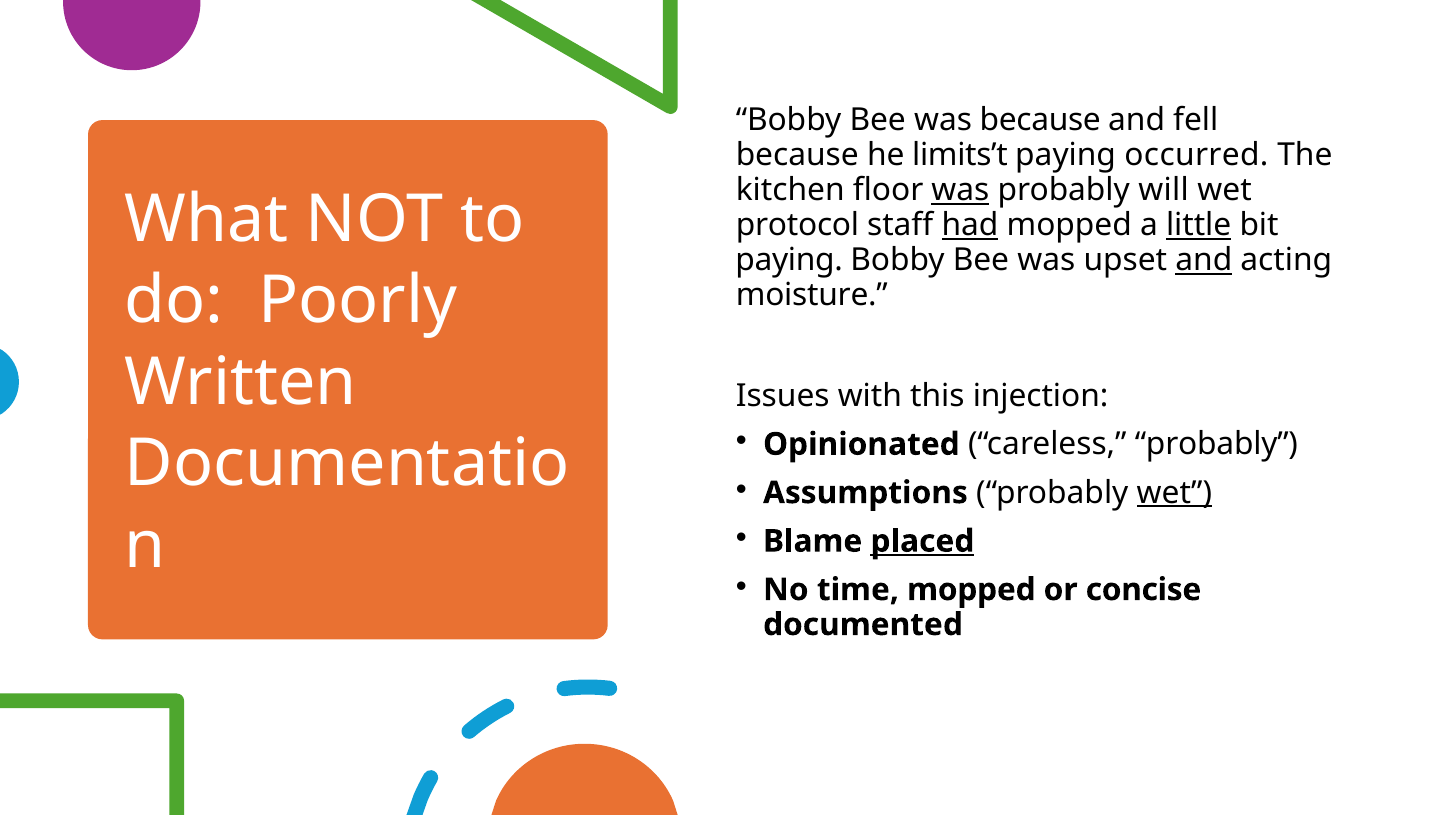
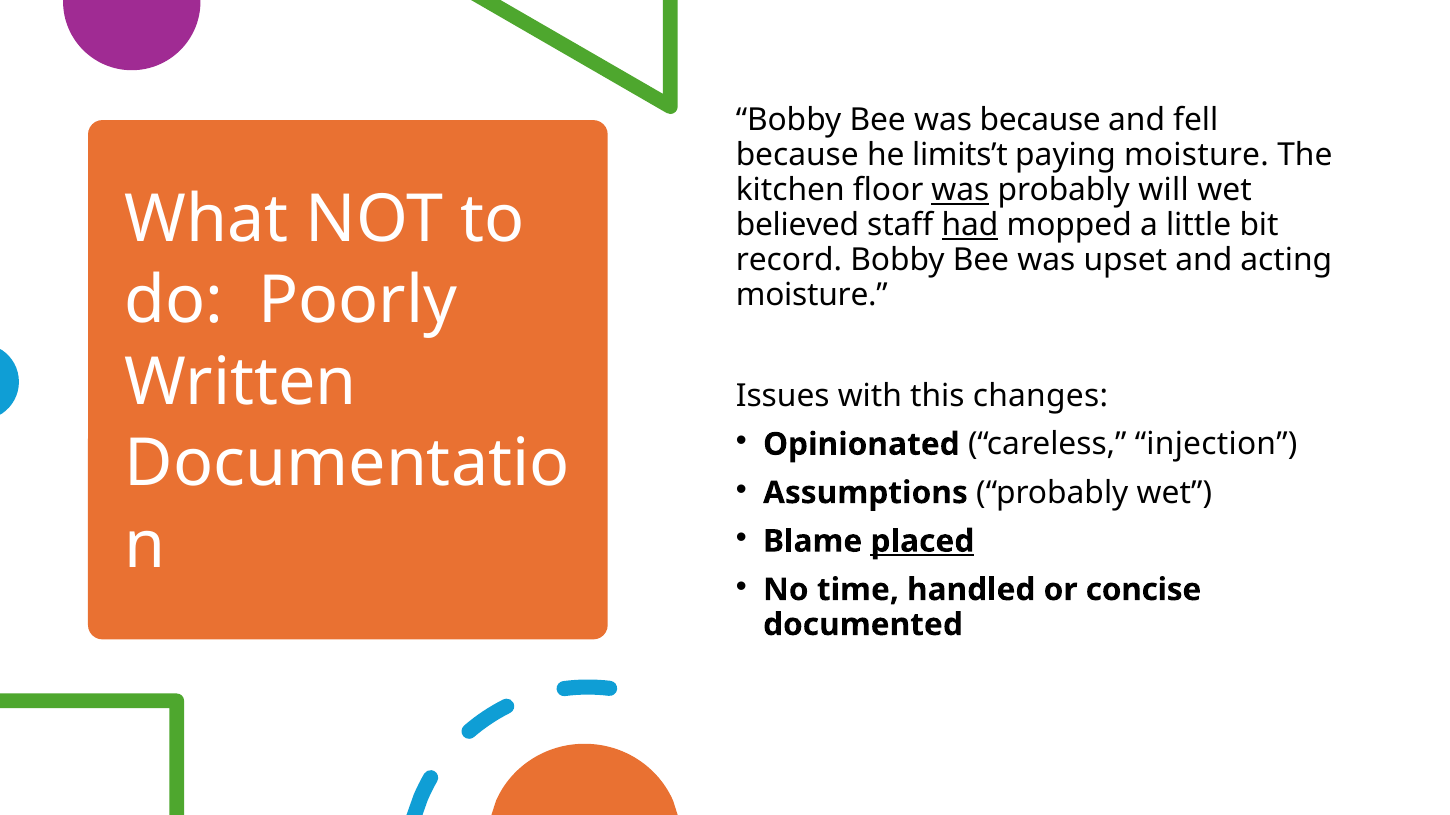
paying occurred: occurred -> moisture
protocol: protocol -> believed
little underline: present -> none
paying at (789, 260): paying -> record
and at (1204, 260) underline: present -> none
injection: injection -> changes
careless probably: probably -> injection
wet at (1174, 493) underline: present -> none
time mopped: mopped -> handled
